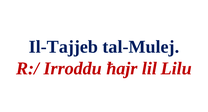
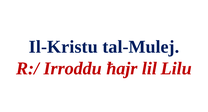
Il-Tajjeb: Il-Tajjeb -> Il-Kristu
